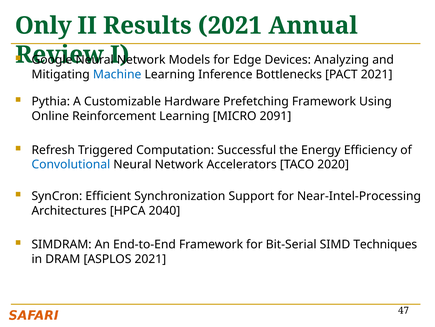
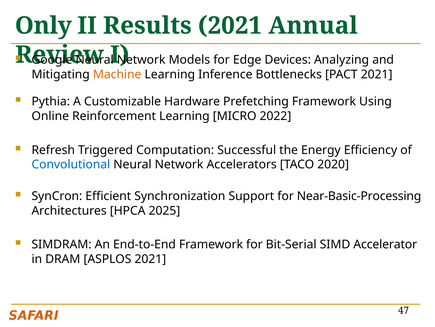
Machine colour: blue -> orange
2091: 2091 -> 2022
Near-Intel-Processing: Near-Intel-Processing -> Near-Basic-Processing
2040: 2040 -> 2025
Techniques: Techniques -> Accelerator
